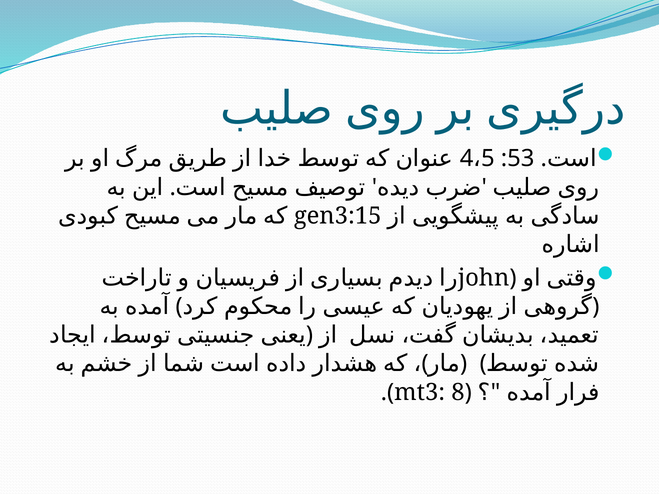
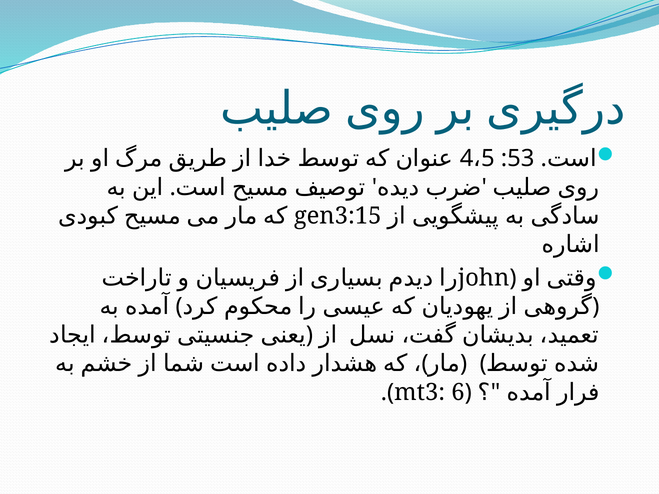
8: 8 -> 6
